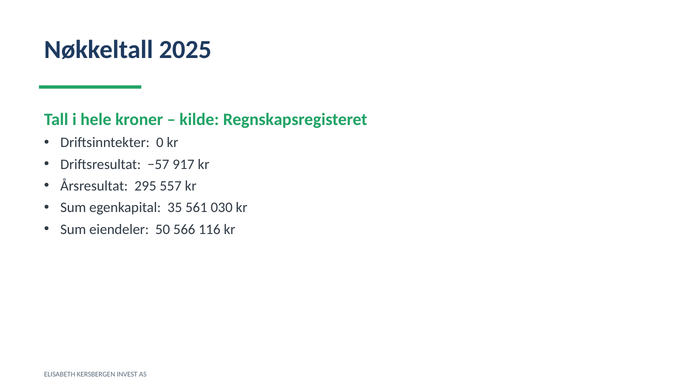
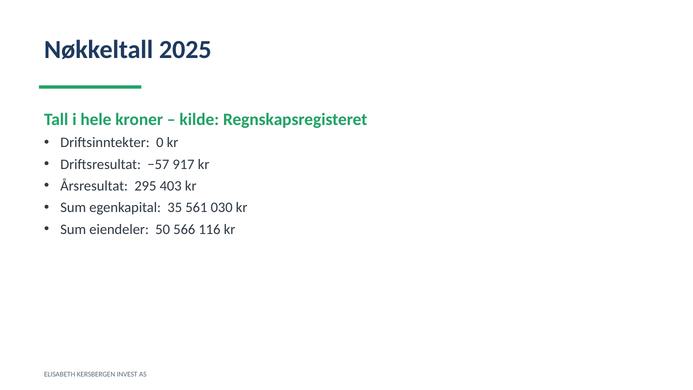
557: 557 -> 403
